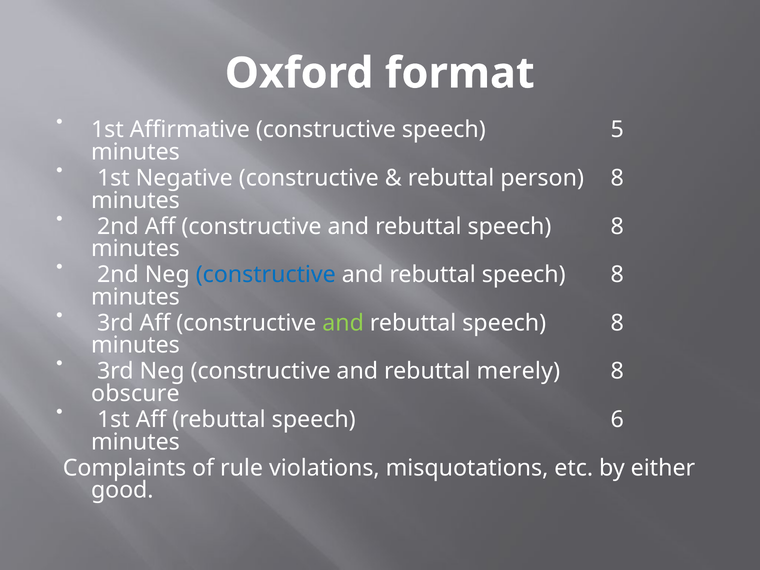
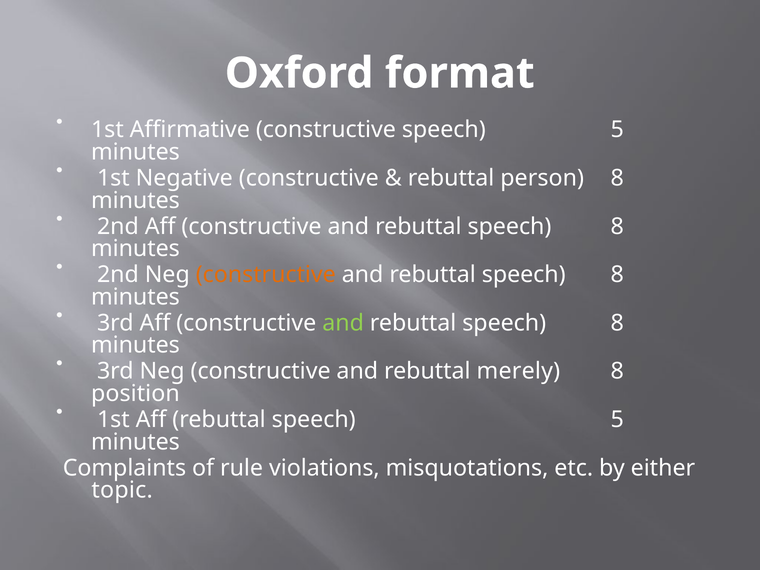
constructive at (266, 275) colour: blue -> orange
obscure: obscure -> position
rebuttal speech 6: 6 -> 5
good: good -> topic
